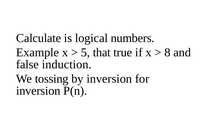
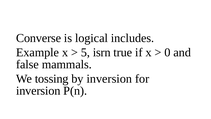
Calculate: Calculate -> Converse
numbers: numbers -> includes
that: that -> isrn
8: 8 -> 0
induction: induction -> mammals
